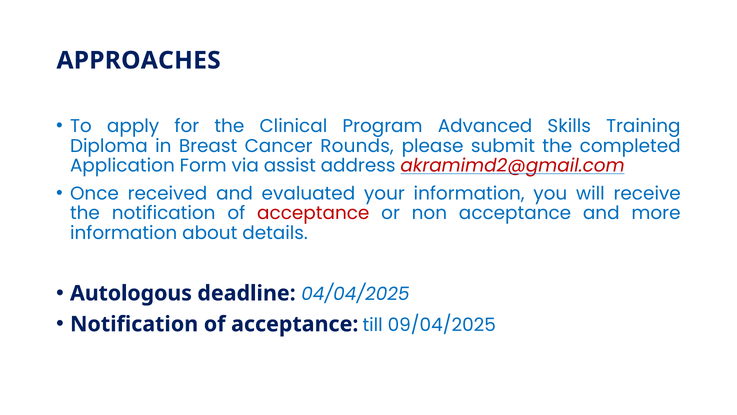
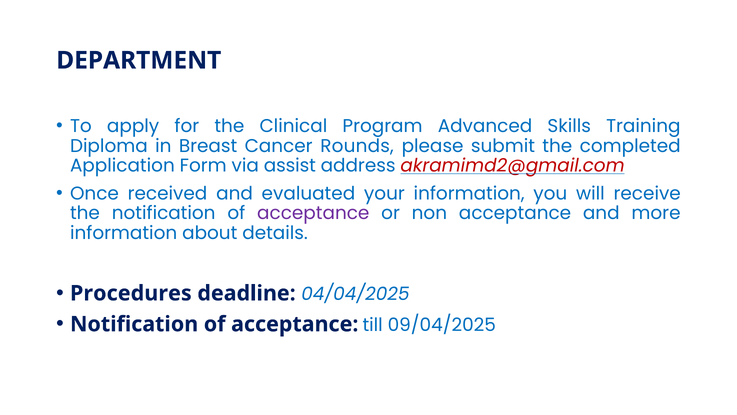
APPROACHES: APPROACHES -> DEPARTMENT
acceptance at (313, 213) colour: red -> purple
Autologous: Autologous -> Procedures
